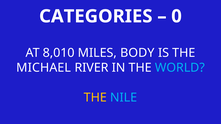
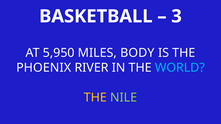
CATEGORIES: CATEGORIES -> BASKETBALL
0: 0 -> 3
8,010: 8,010 -> 5,950
MICHAEL: MICHAEL -> PHOENIX
NILE colour: light blue -> light green
